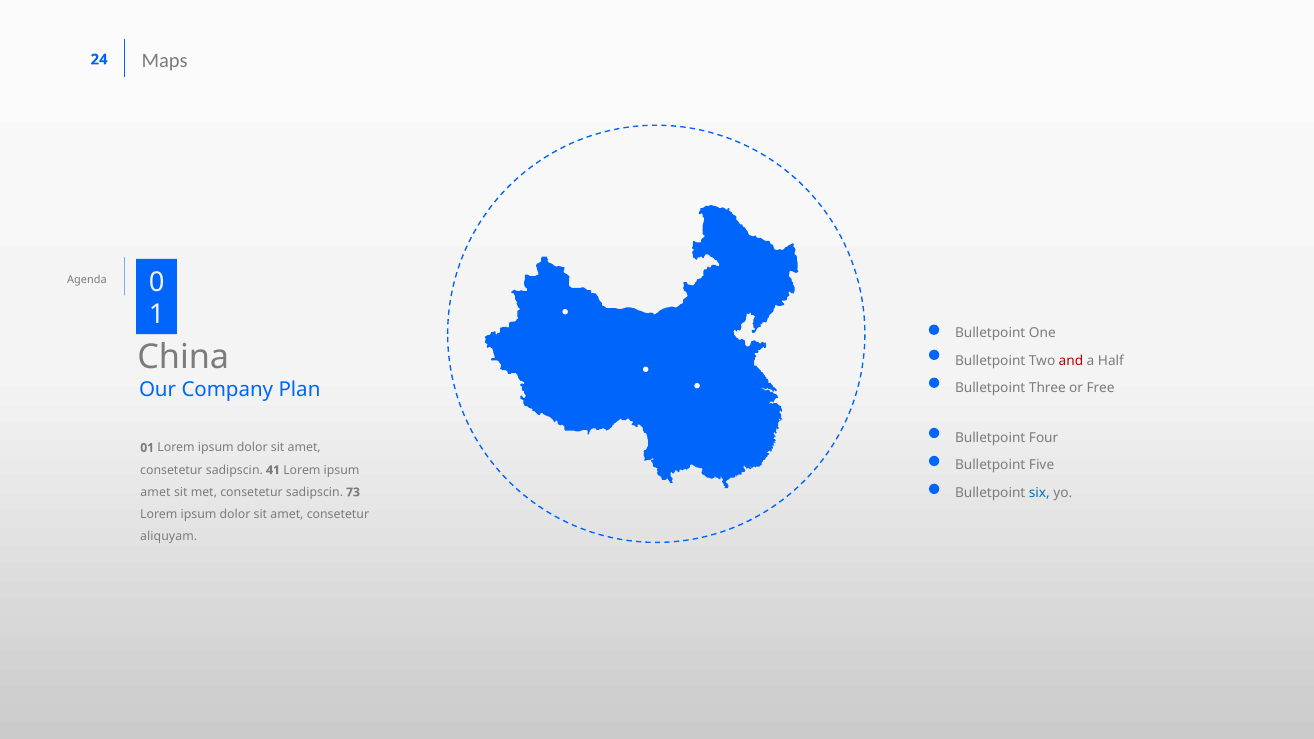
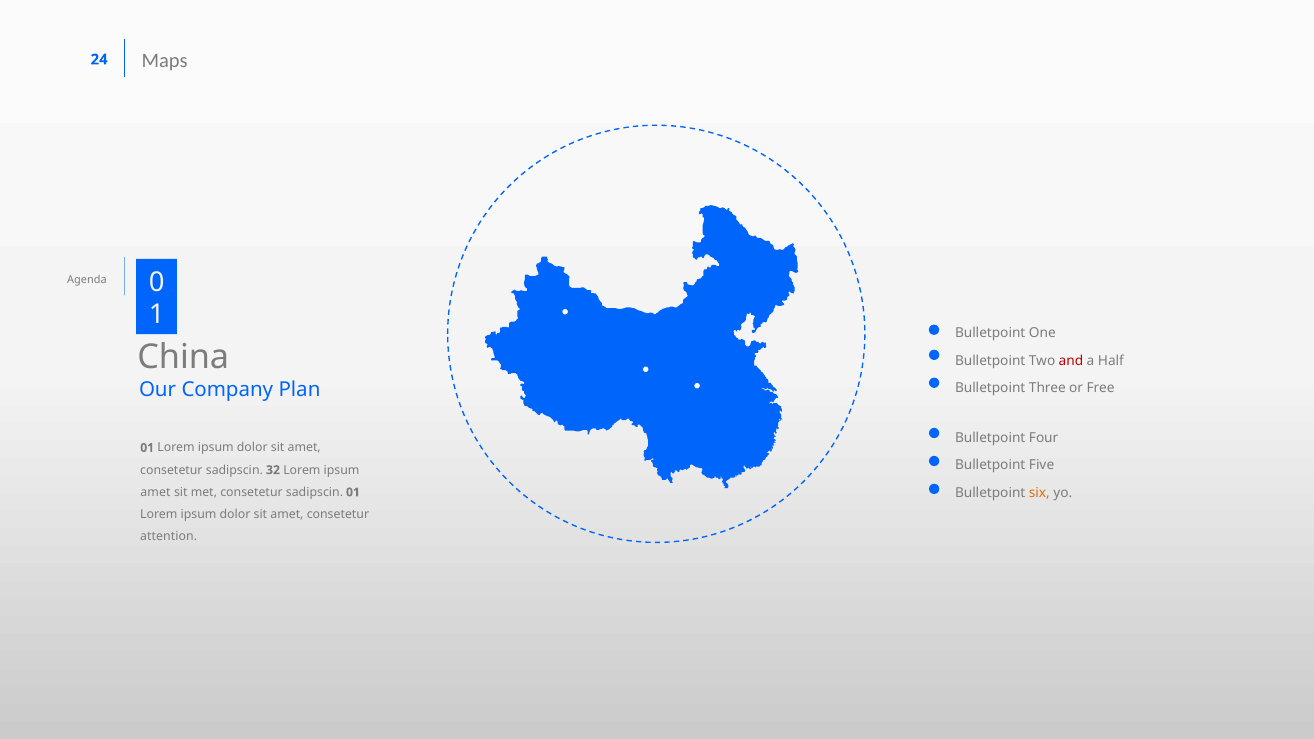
41: 41 -> 32
sadipscin 73: 73 -> 01
six colour: blue -> orange
aliquyam: aliquyam -> attention
